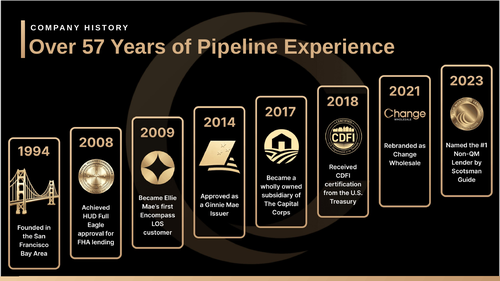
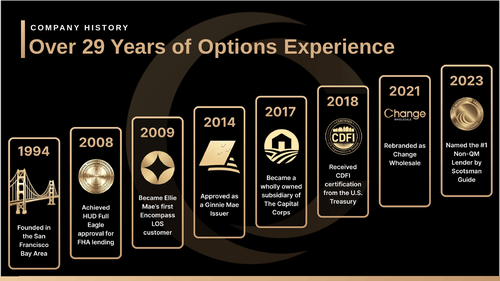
57: 57 -> 29
Pipeline: Pipeline -> Options
